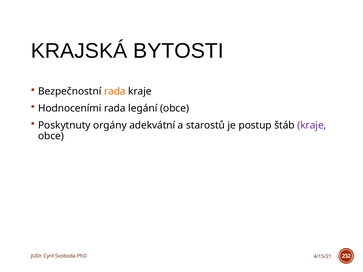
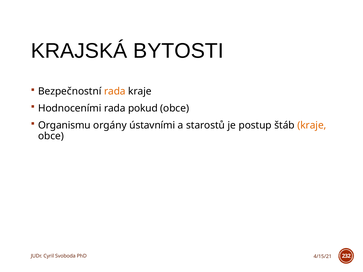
legání: legání -> pokud
Poskytnuty: Poskytnuty -> Organismu
adekvátní: adekvátní -> ústavními
kraje at (312, 125) colour: purple -> orange
